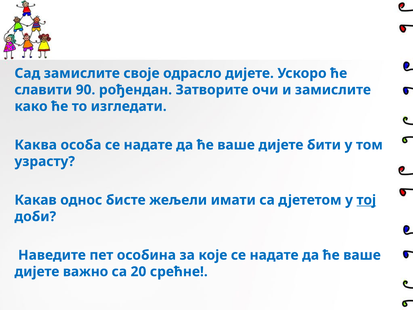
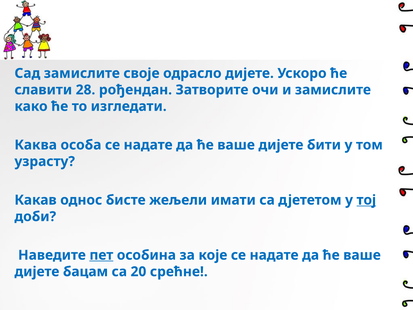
90: 90 -> 28
пет underline: none -> present
важно: важно -> бацам
